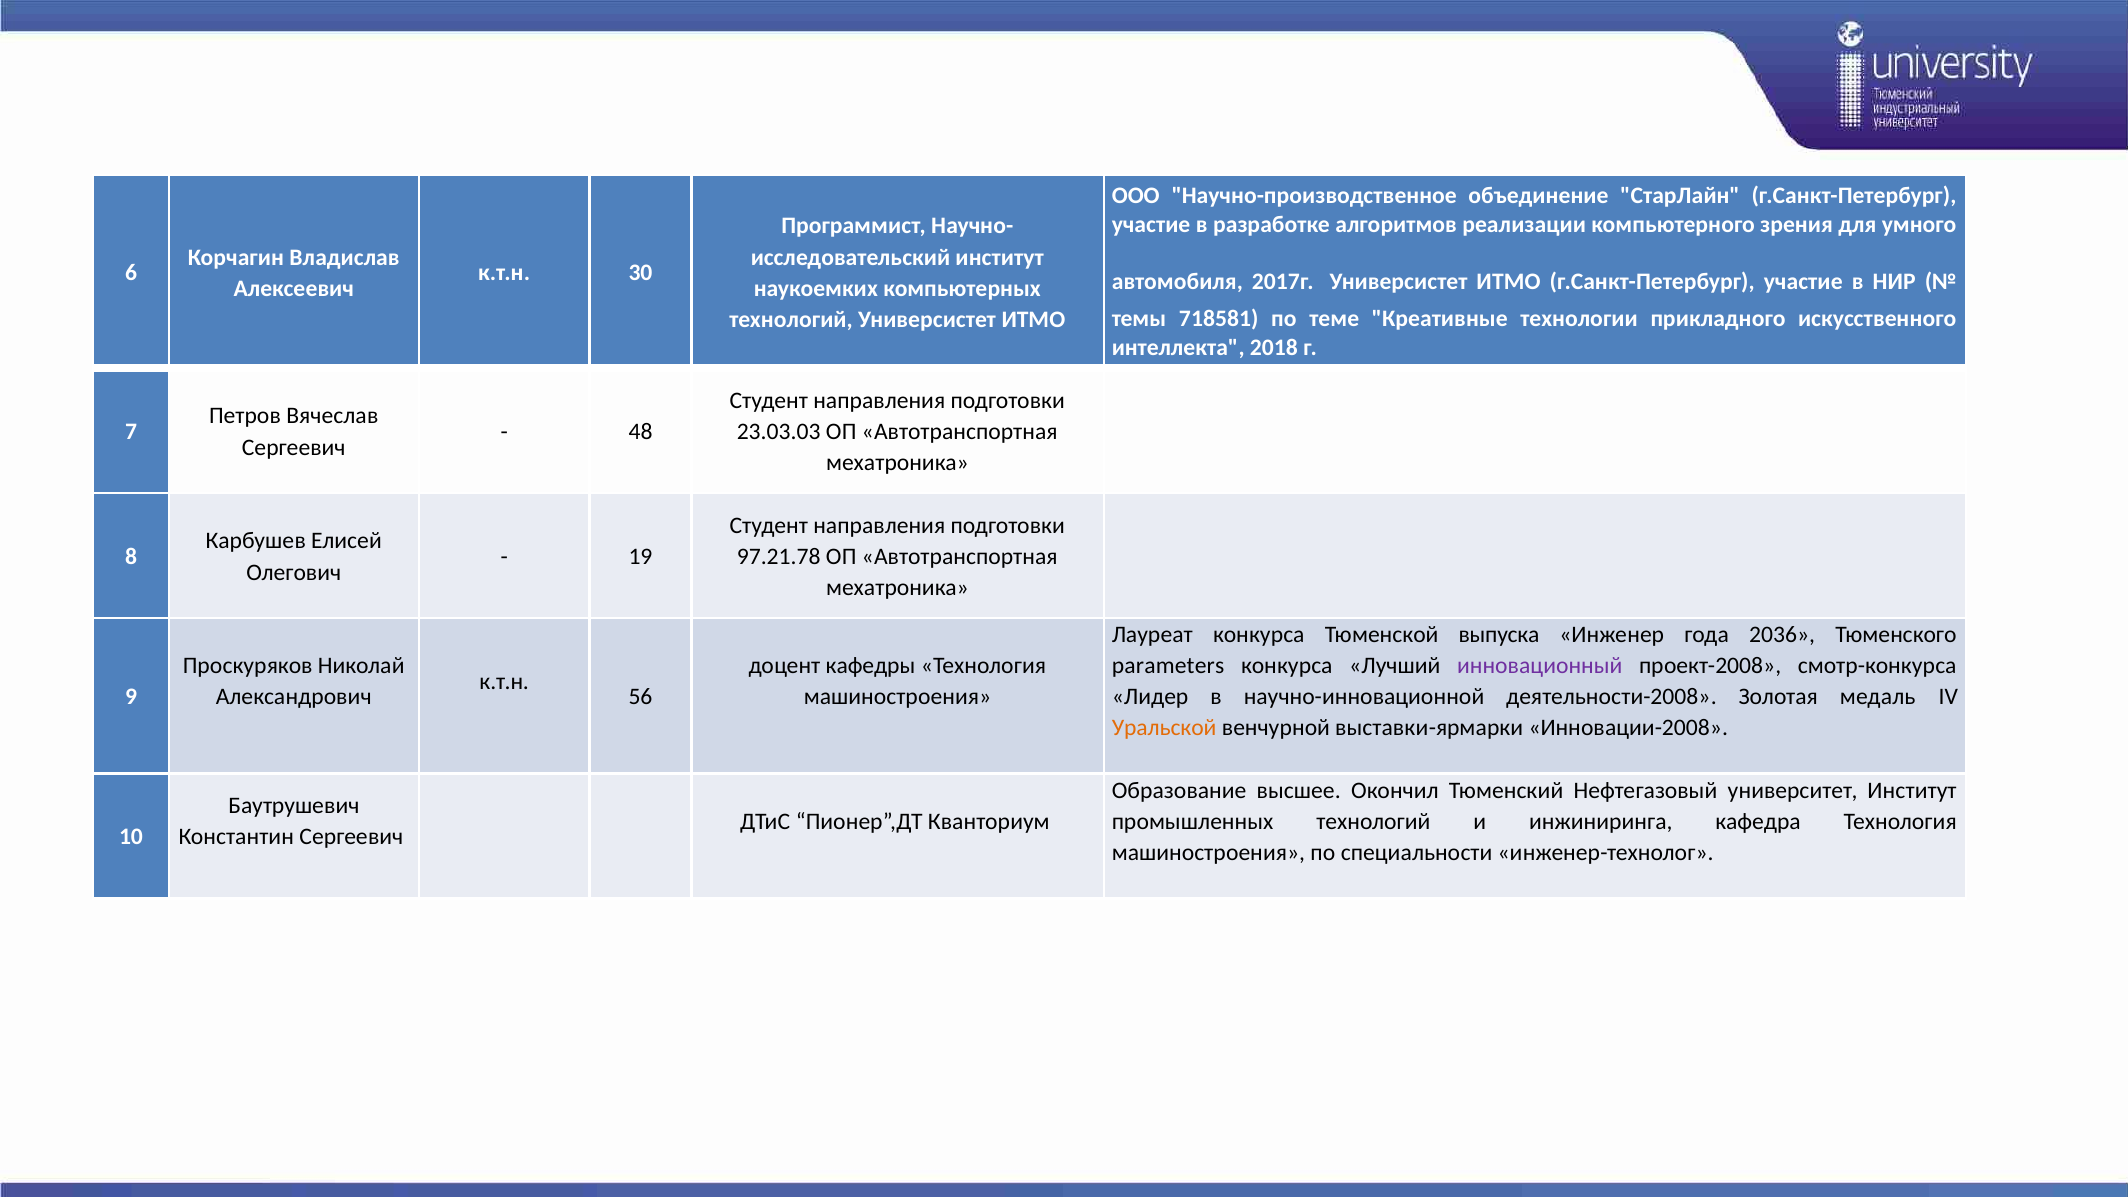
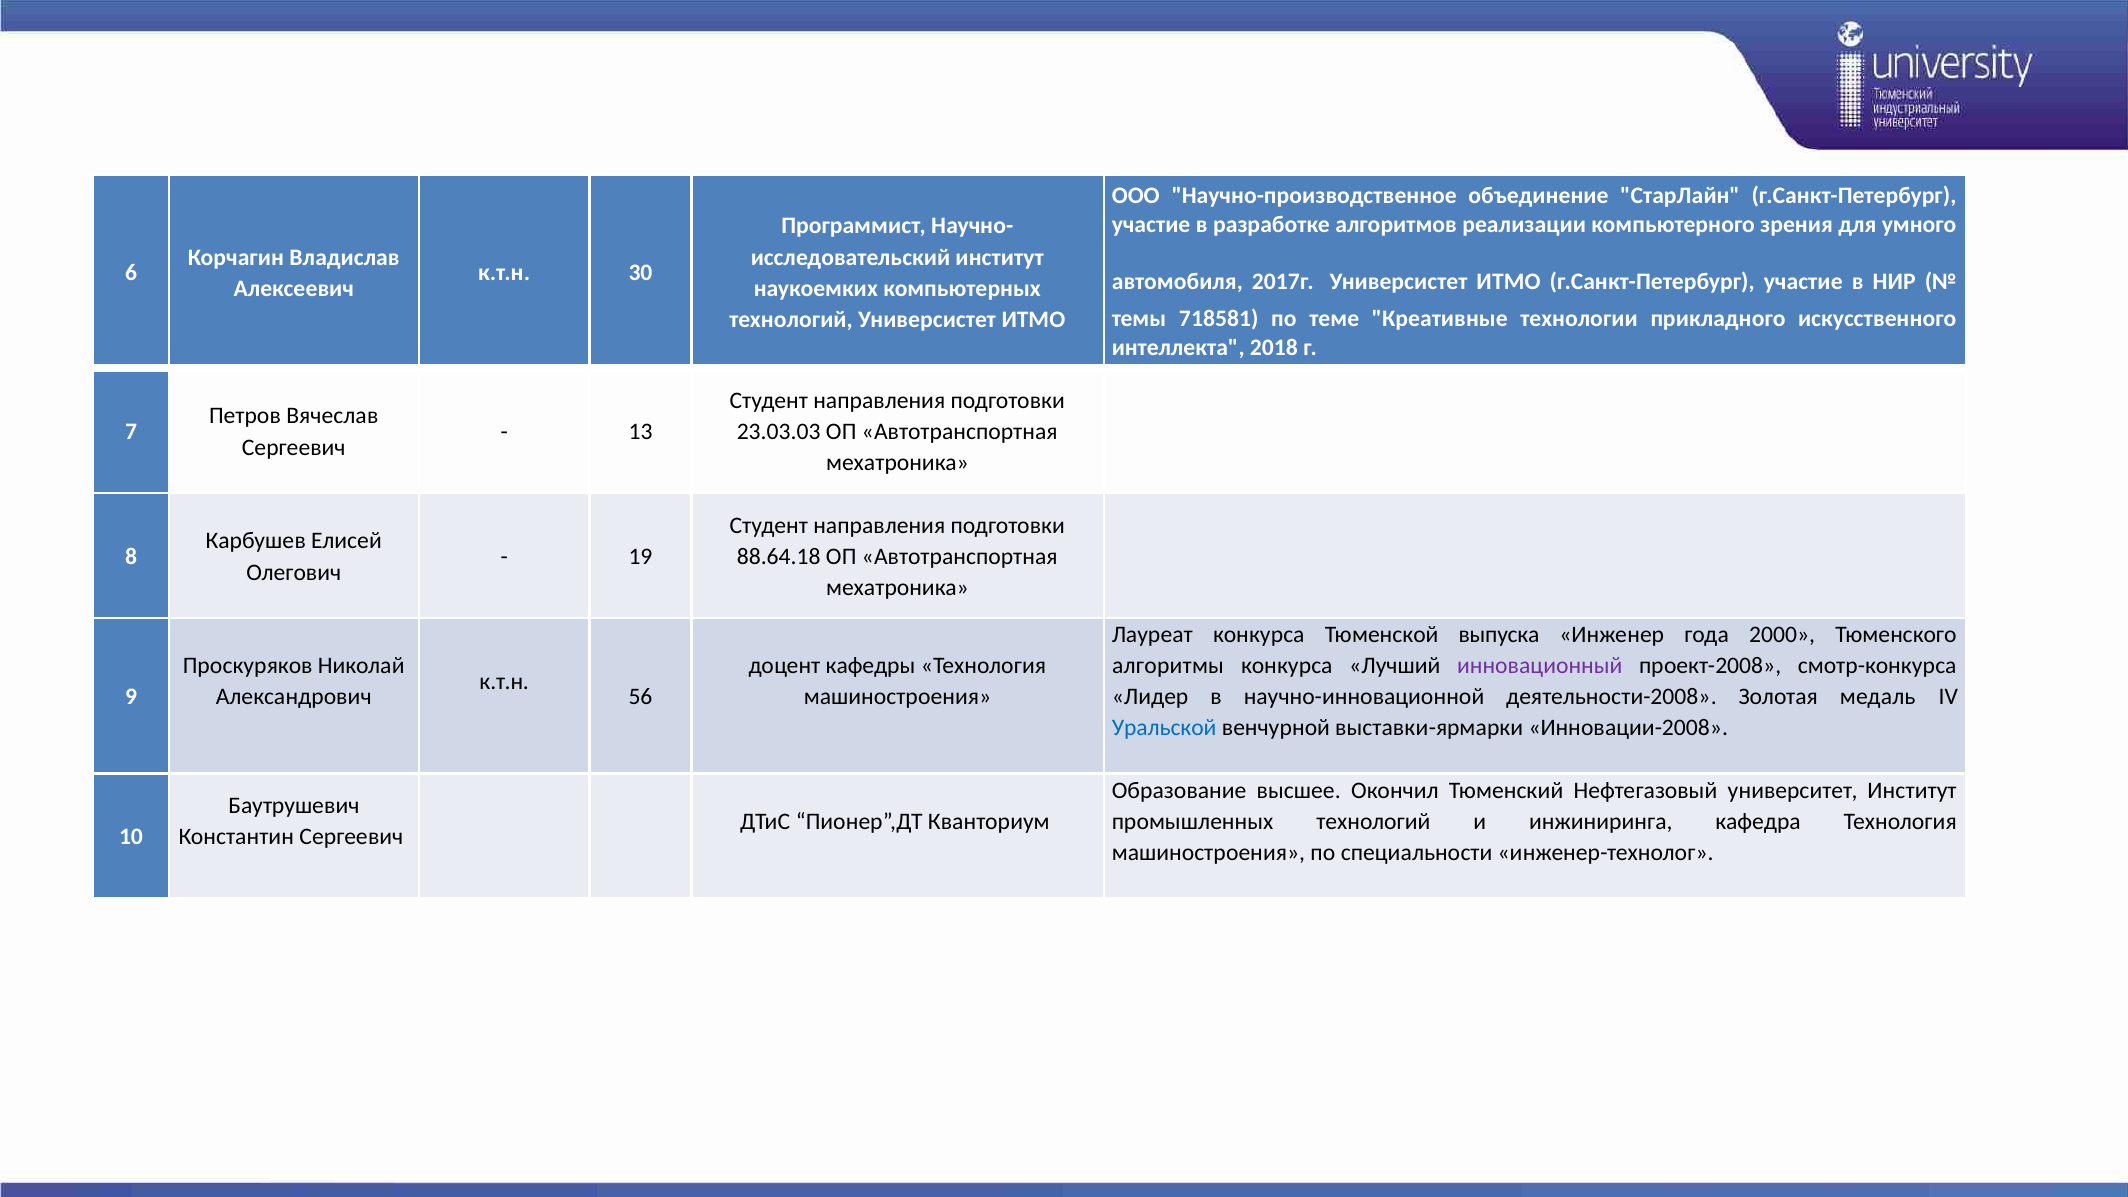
48: 48 -> 13
97.21.78: 97.21.78 -> 88.64.18
2036: 2036 -> 2000
parameters: parameters -> алгоритмы
Уральской colour: orange -> blue
